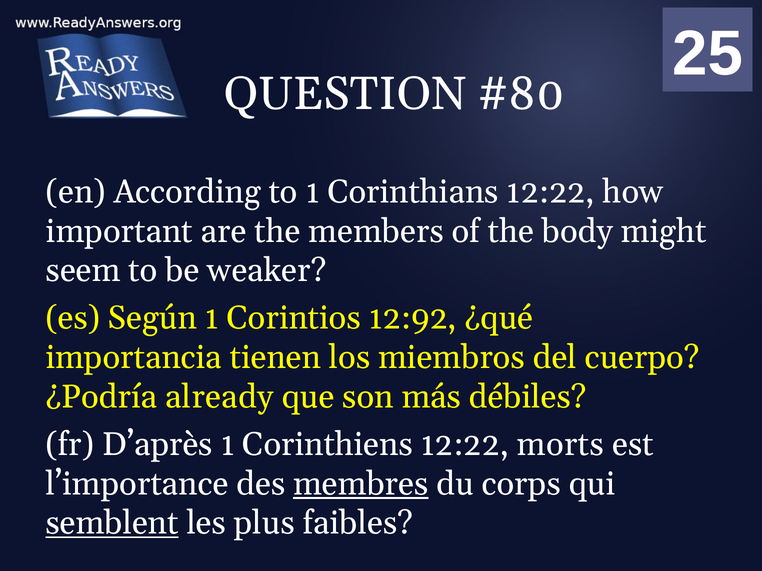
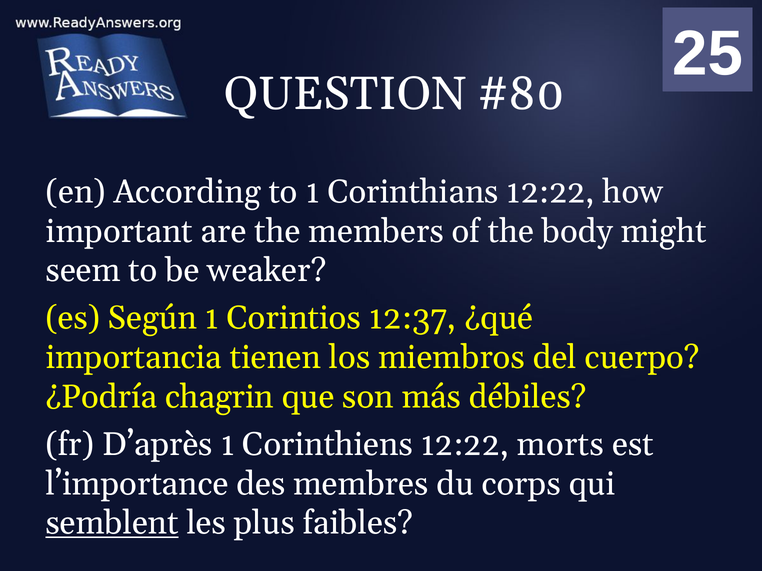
12:92: 12:92 -> 12:37
already: already -> chagrin
membres underline: present -> none
